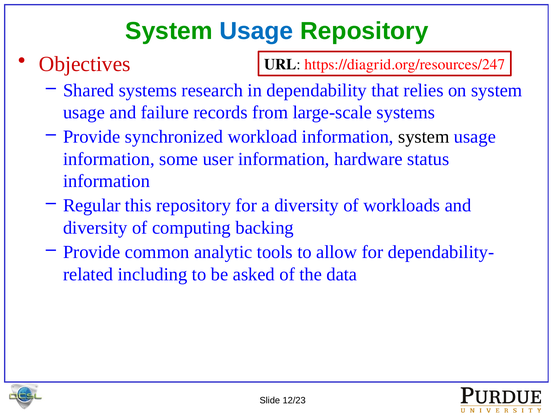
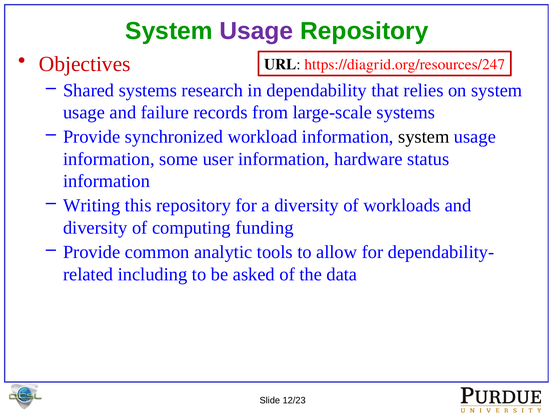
Usage at (256, 31) colour: blue -> purple
Regular: Regular -> Writing
backing: backing -> funding
